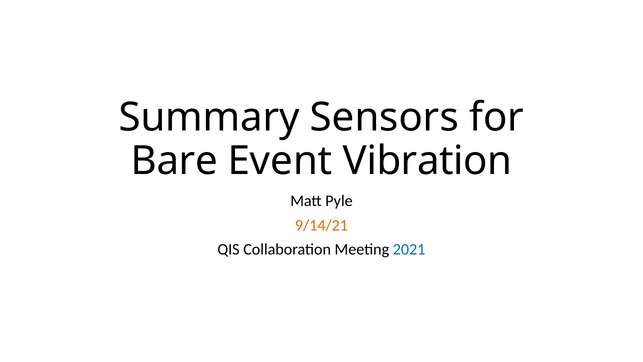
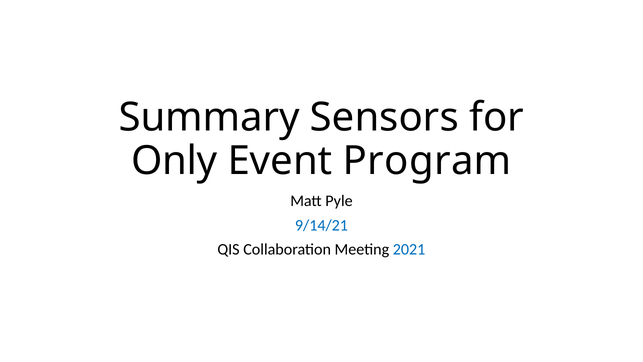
Bare: Bare -> Only
Vibration: Vibration -> Program
9/14/21 colour: orange -> blue
